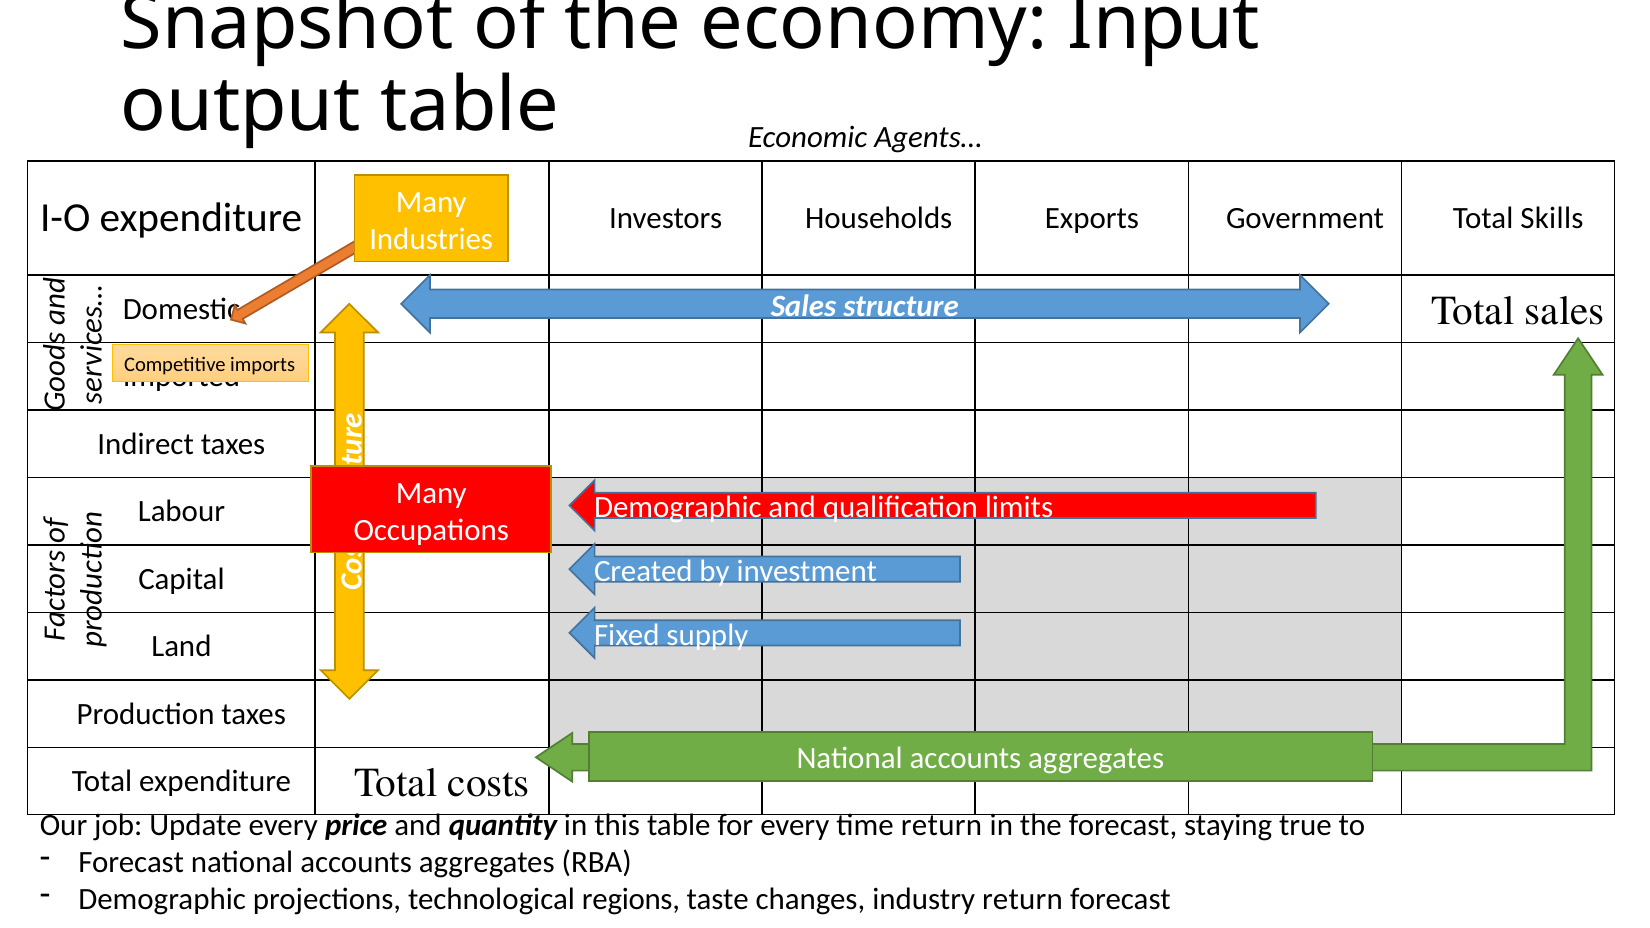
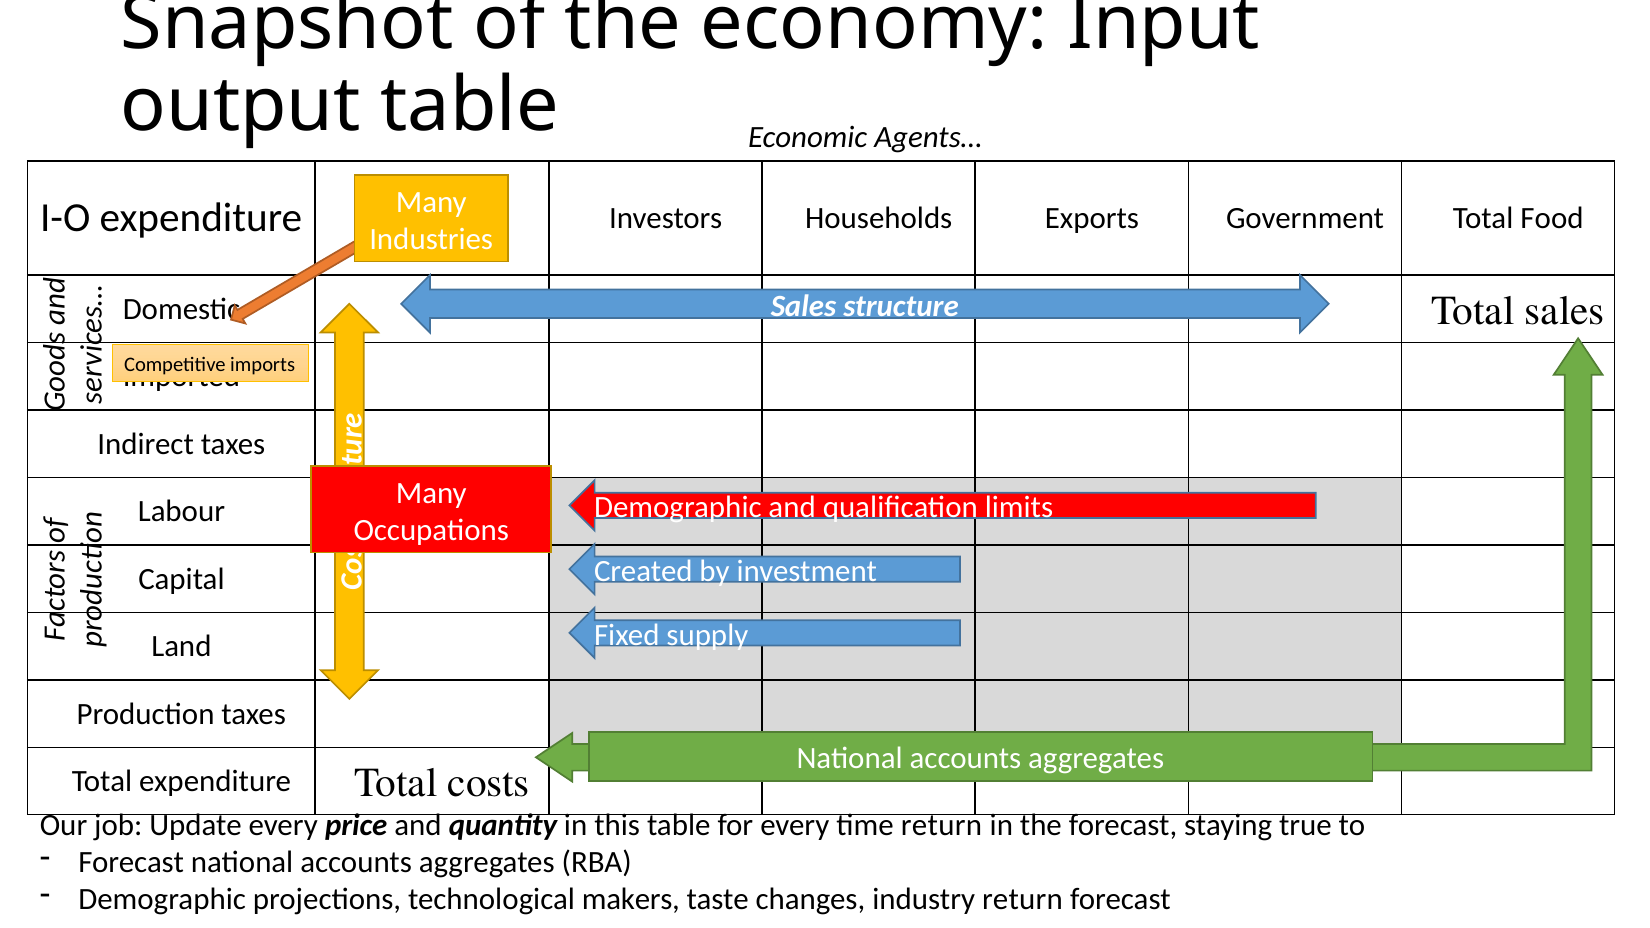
Skills: Skills -> Food
regions: regions -> makers
